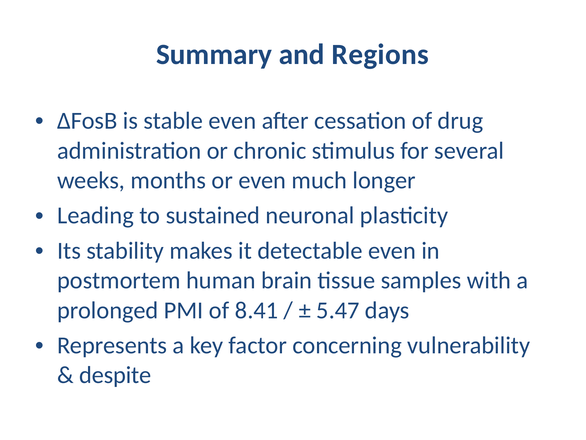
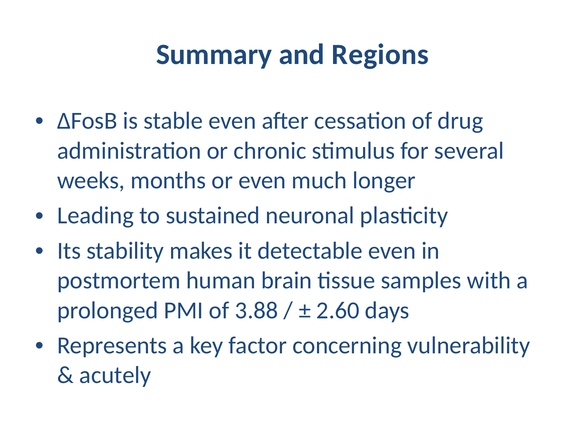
8.41: 8.41 -> 3.88
5.47: 5.47 -> 2.60
despite: despite -> acutely
